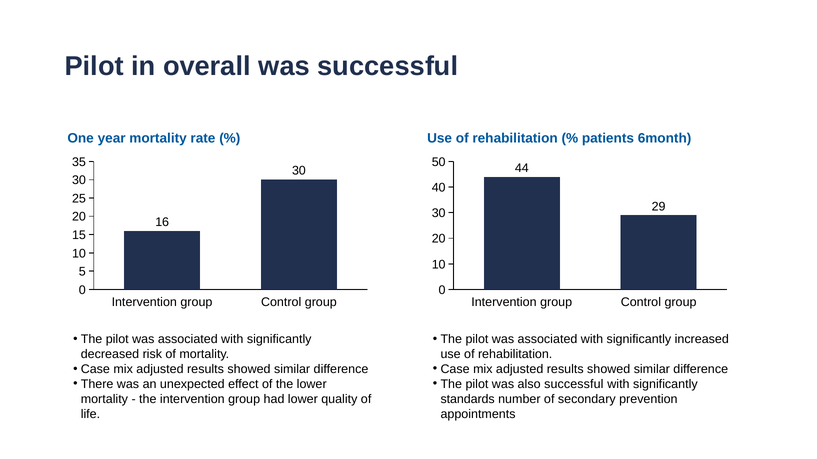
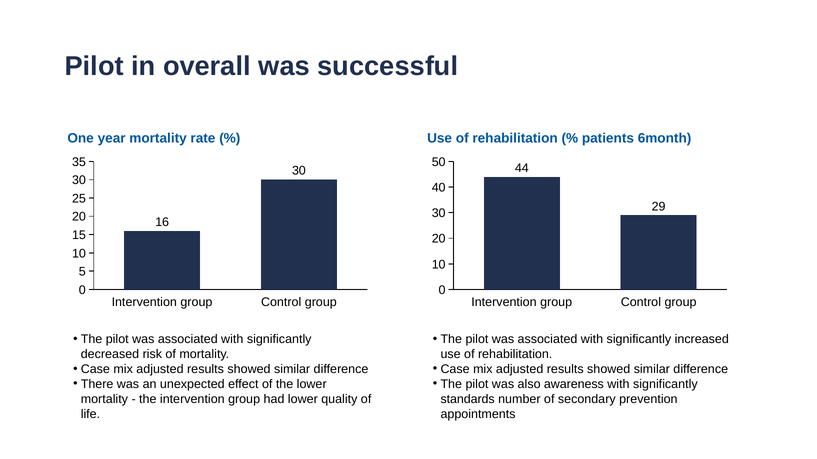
also successful: successful -> awareness
